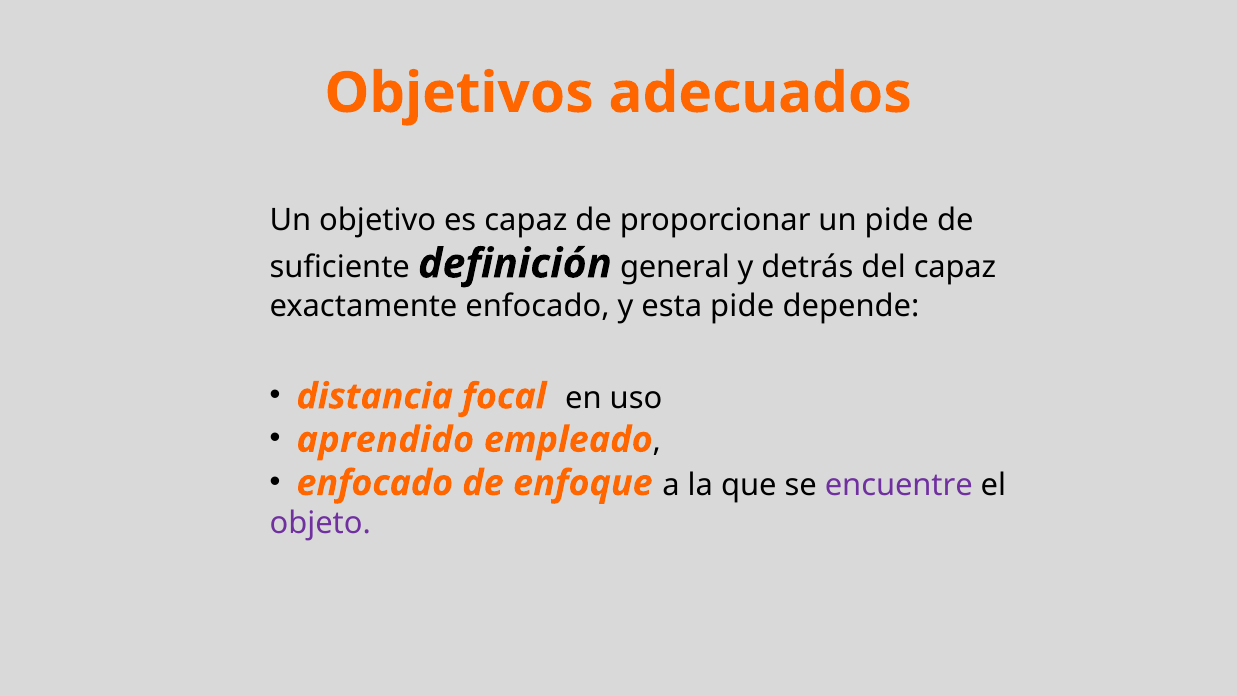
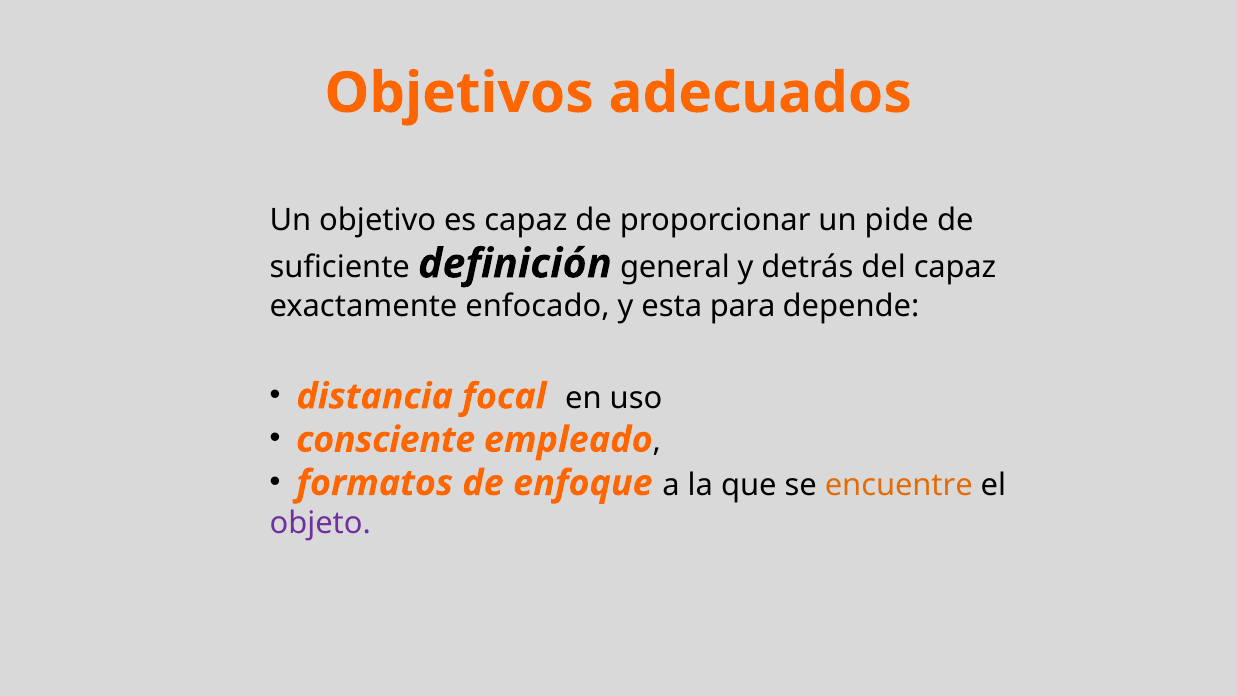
esta pide: pide -> para
aprendido: aprendido -> consciente
enfocado at (375, 483): enfocado -> formatos
encuentre colour: purple -> orange
